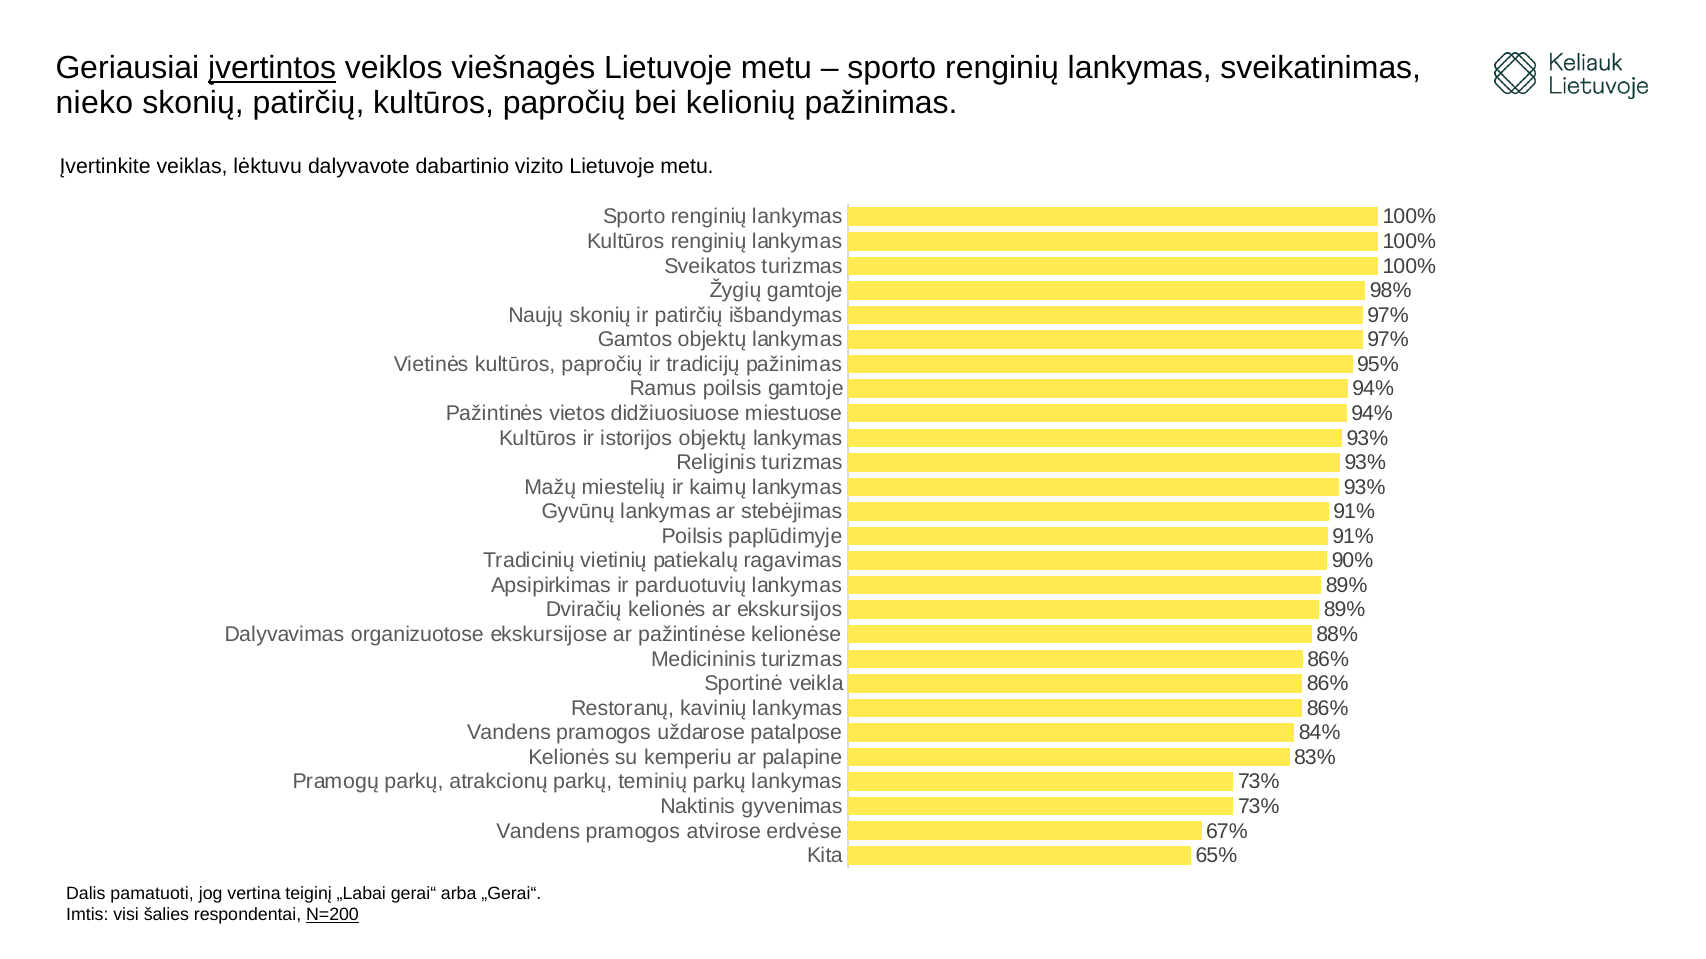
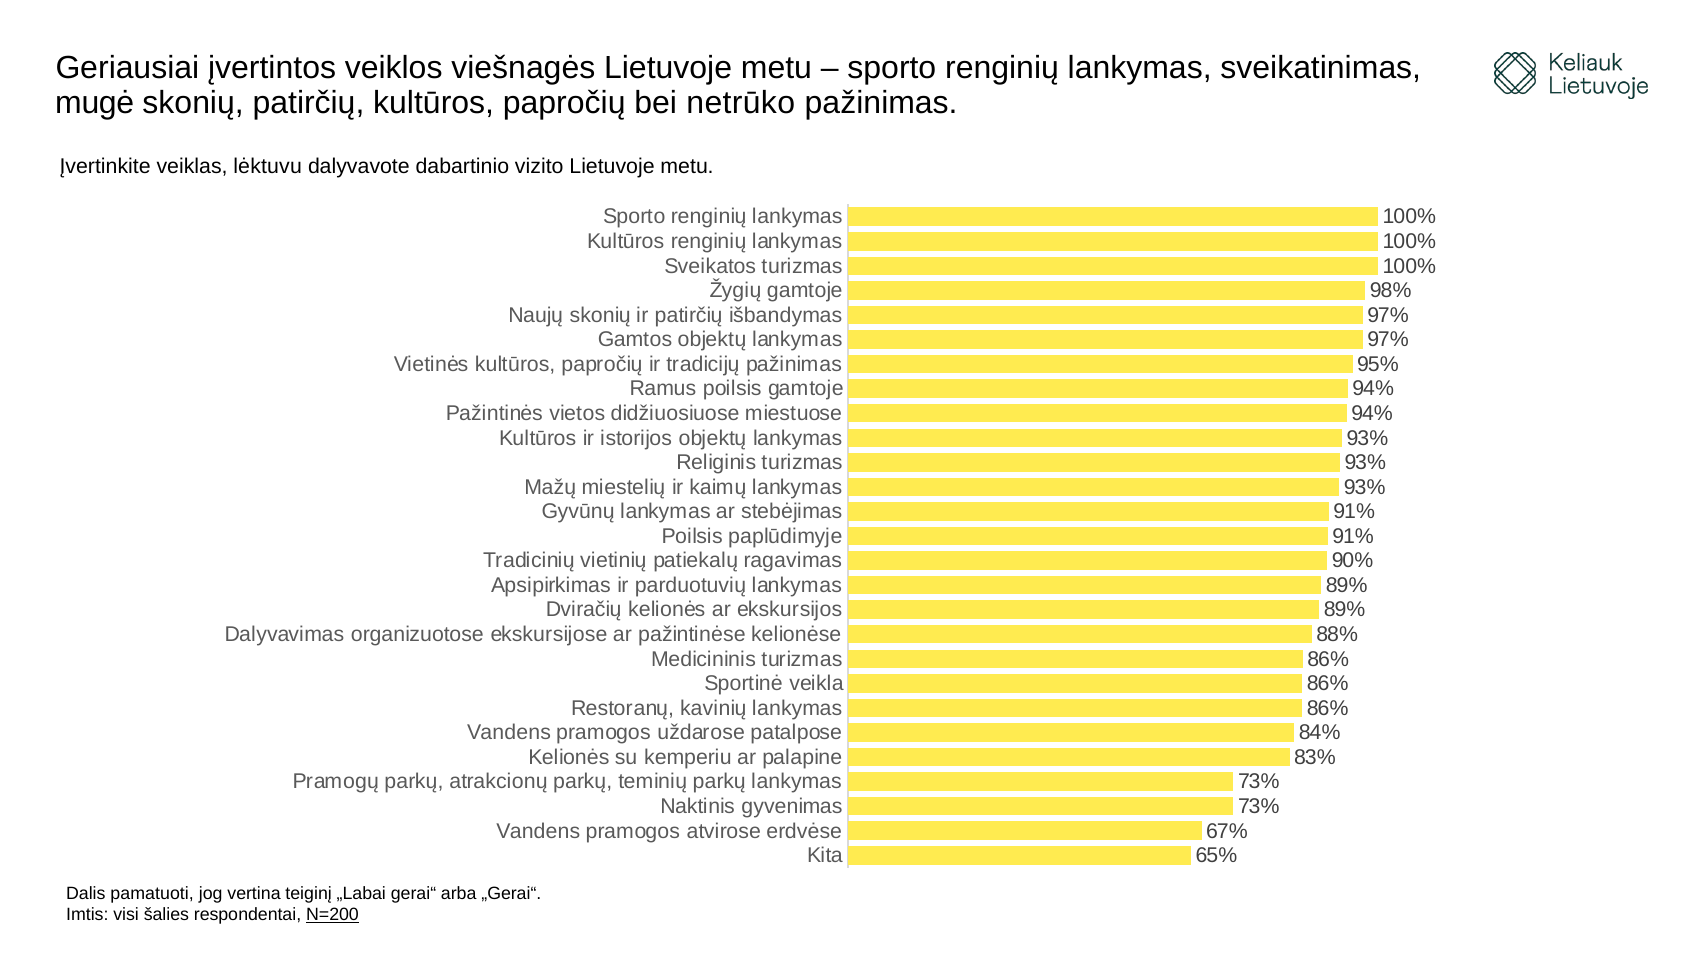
įvertintos underline: present -> none
nieko: nieko -> mugė
kelionių: kelionių -> netrūko
